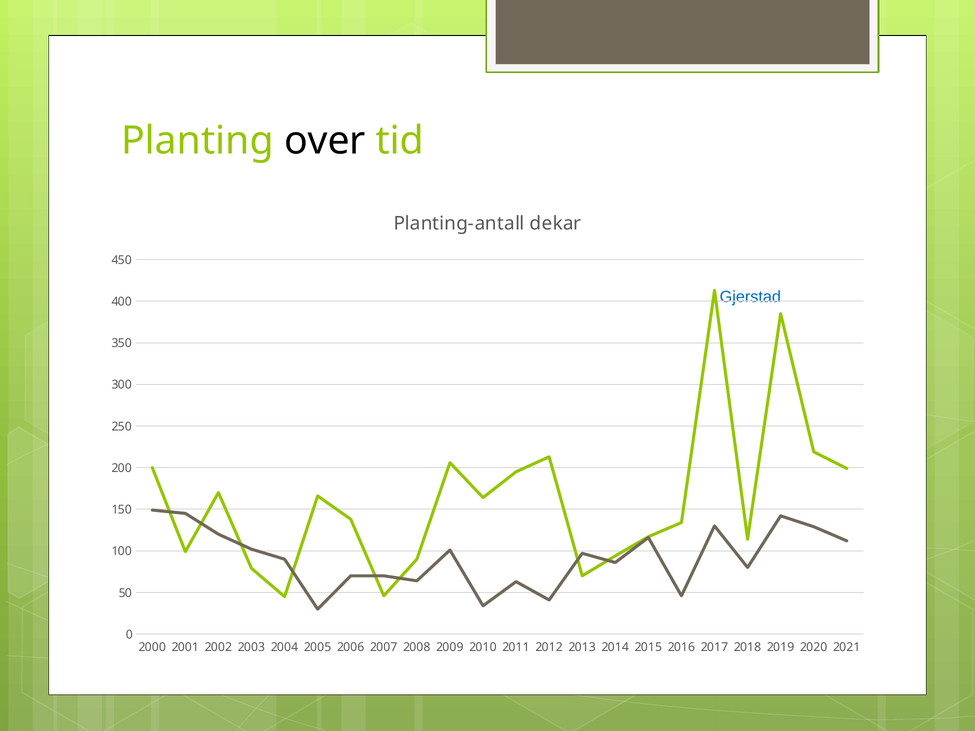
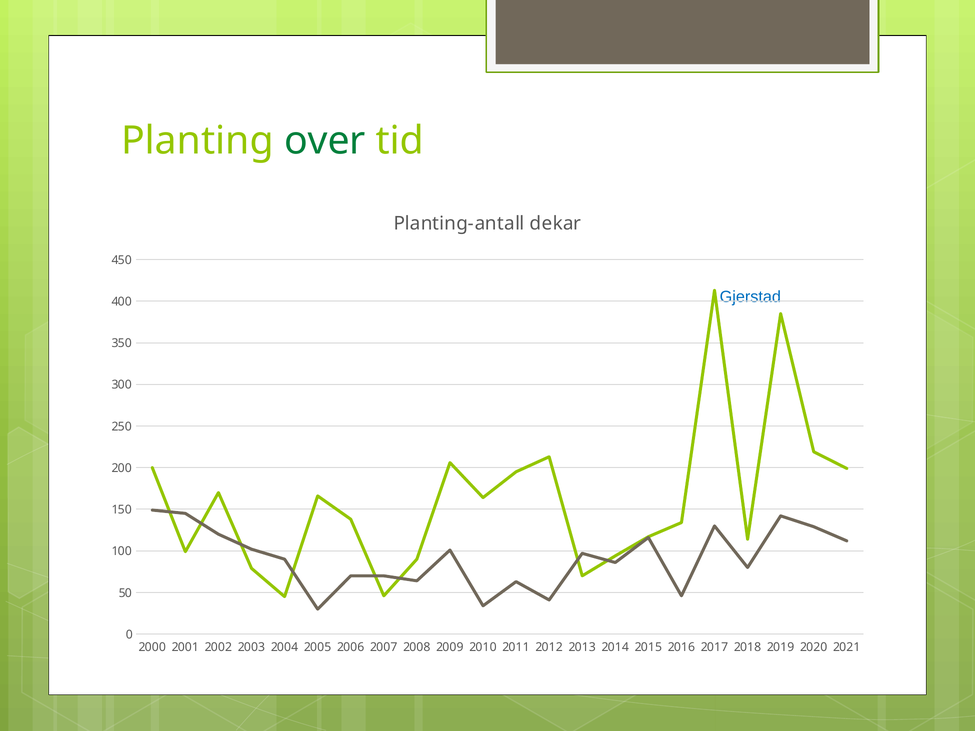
over colour: black -> green
